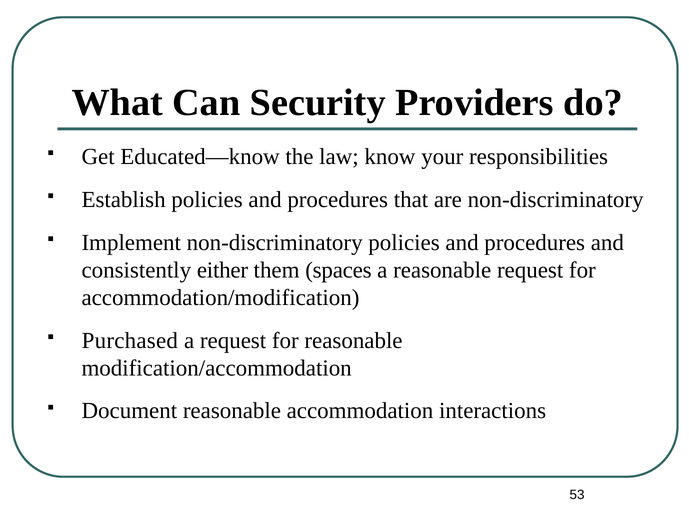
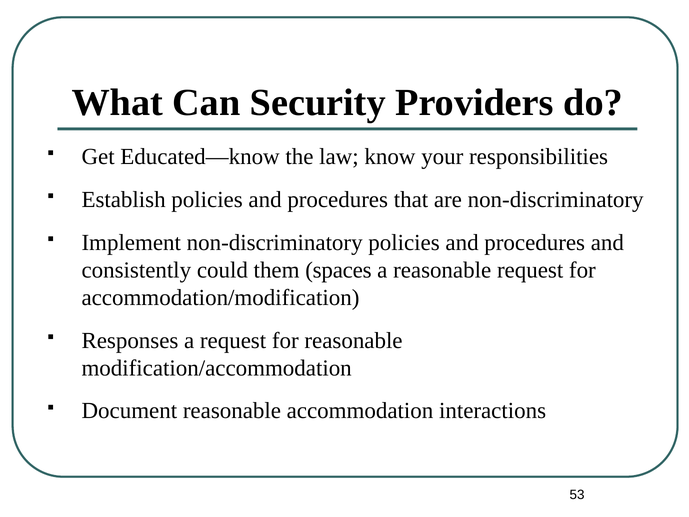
either: either -> could
Purchased: Purchased -> Responses
